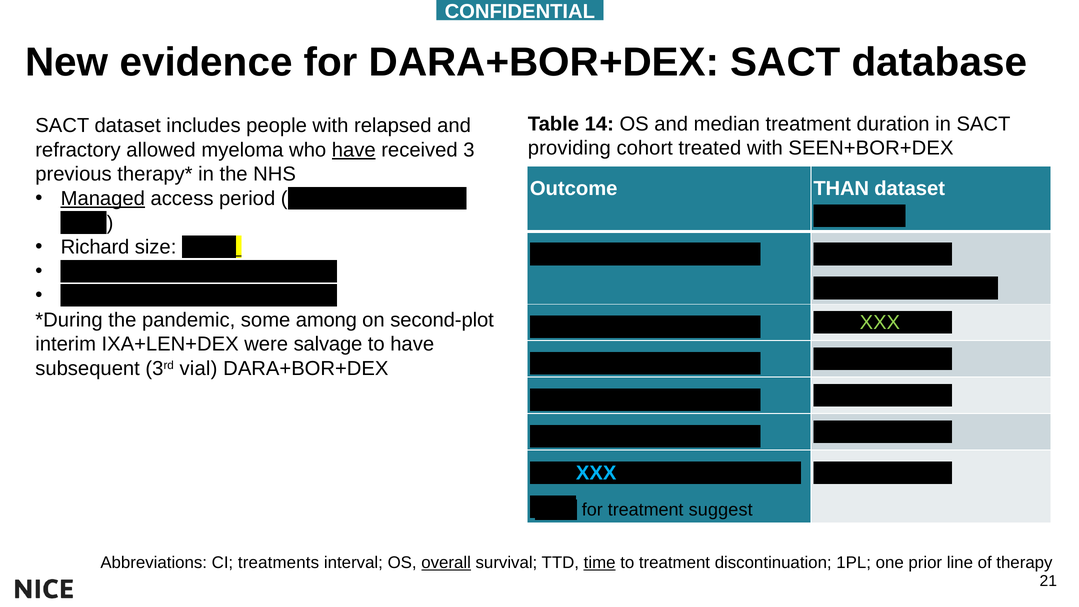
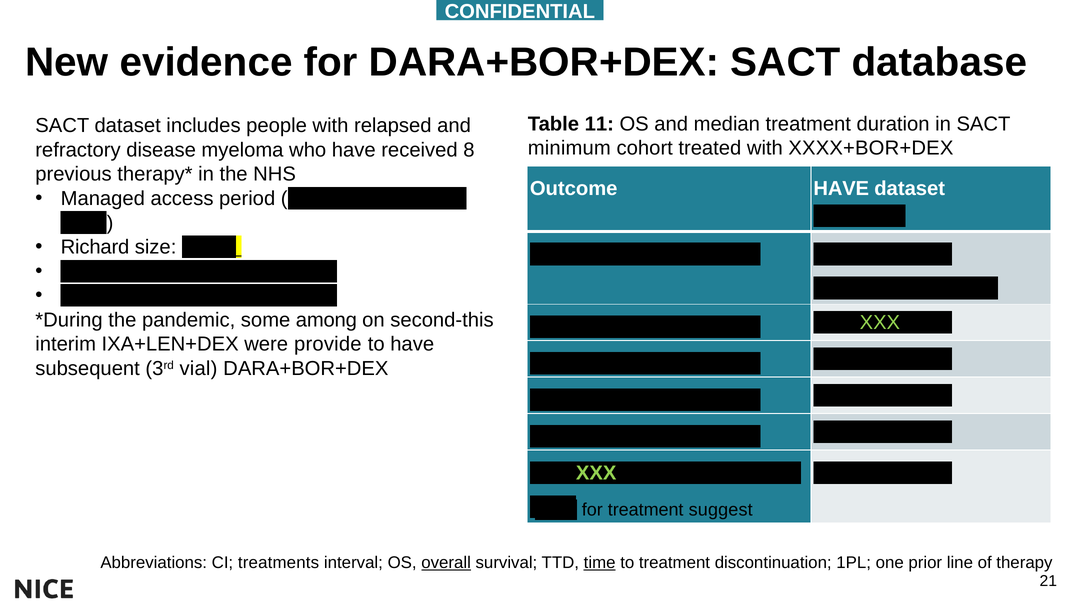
14: 14 -> 11
providing: providing -> minimum
SEEN+BOR+DEX: SEEN+BOR+DEX -> XXXX+BOR+DEX
allowed: allowed -> disease
have at (354, 150) underline: present -> none
3: 3 -> 8
Outcome THAN: THAN -> HAVE
Managed underline: present -> none
second-plot: second-plot -> second-this
salvage: salvage -> provide
XXX at (596, 473) colour: light blue -> light green
